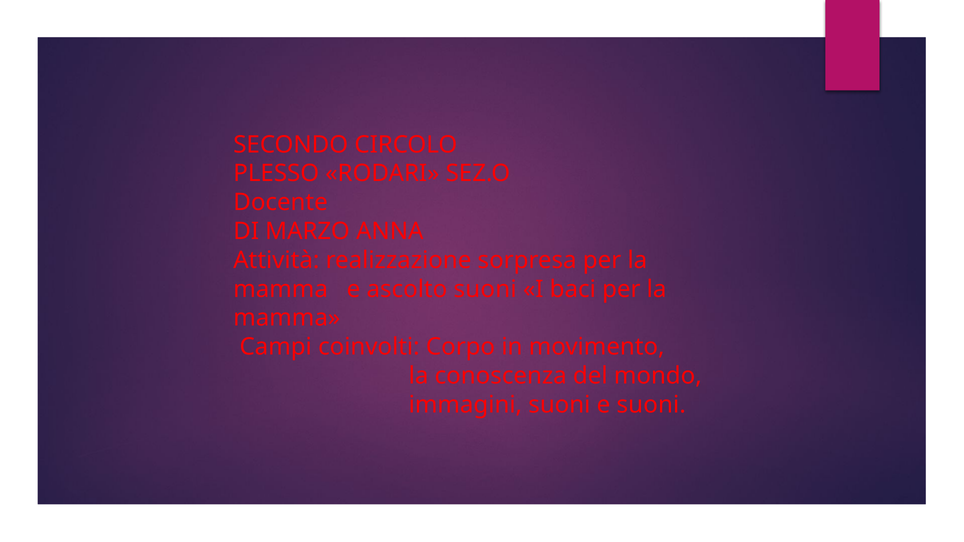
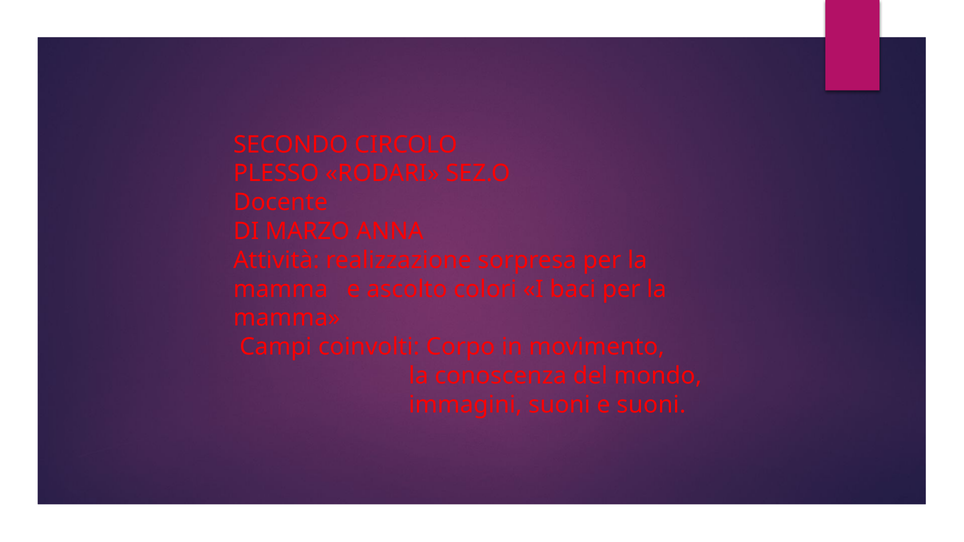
ascolto suoni: suoni -> colori
